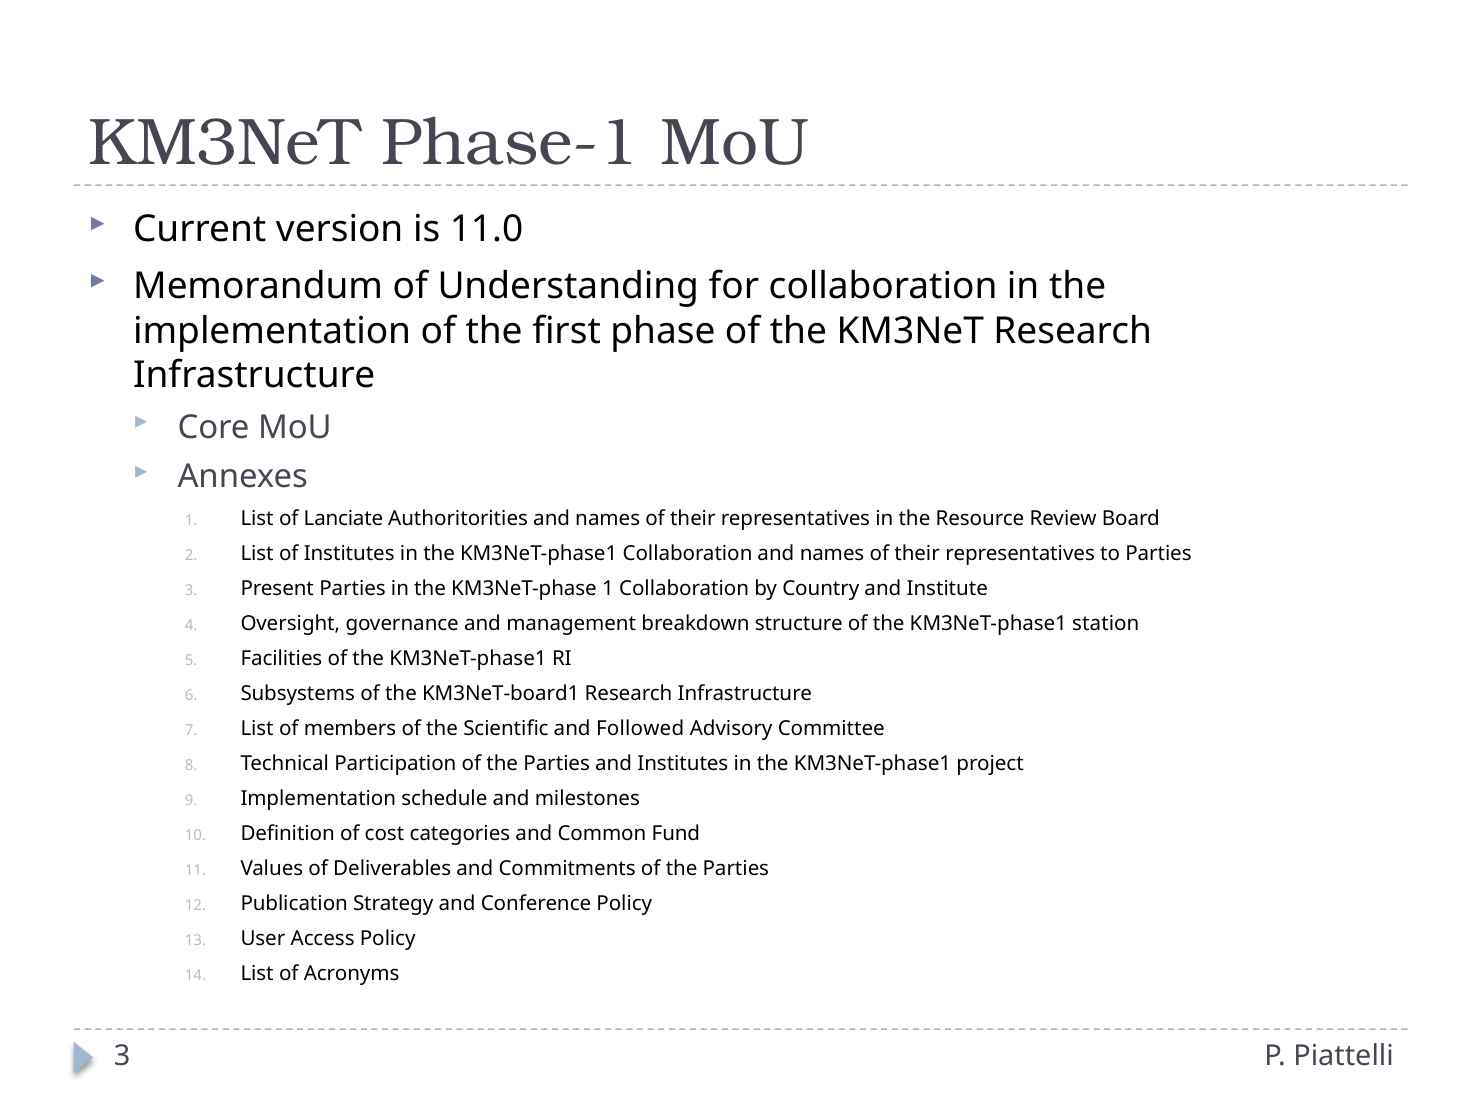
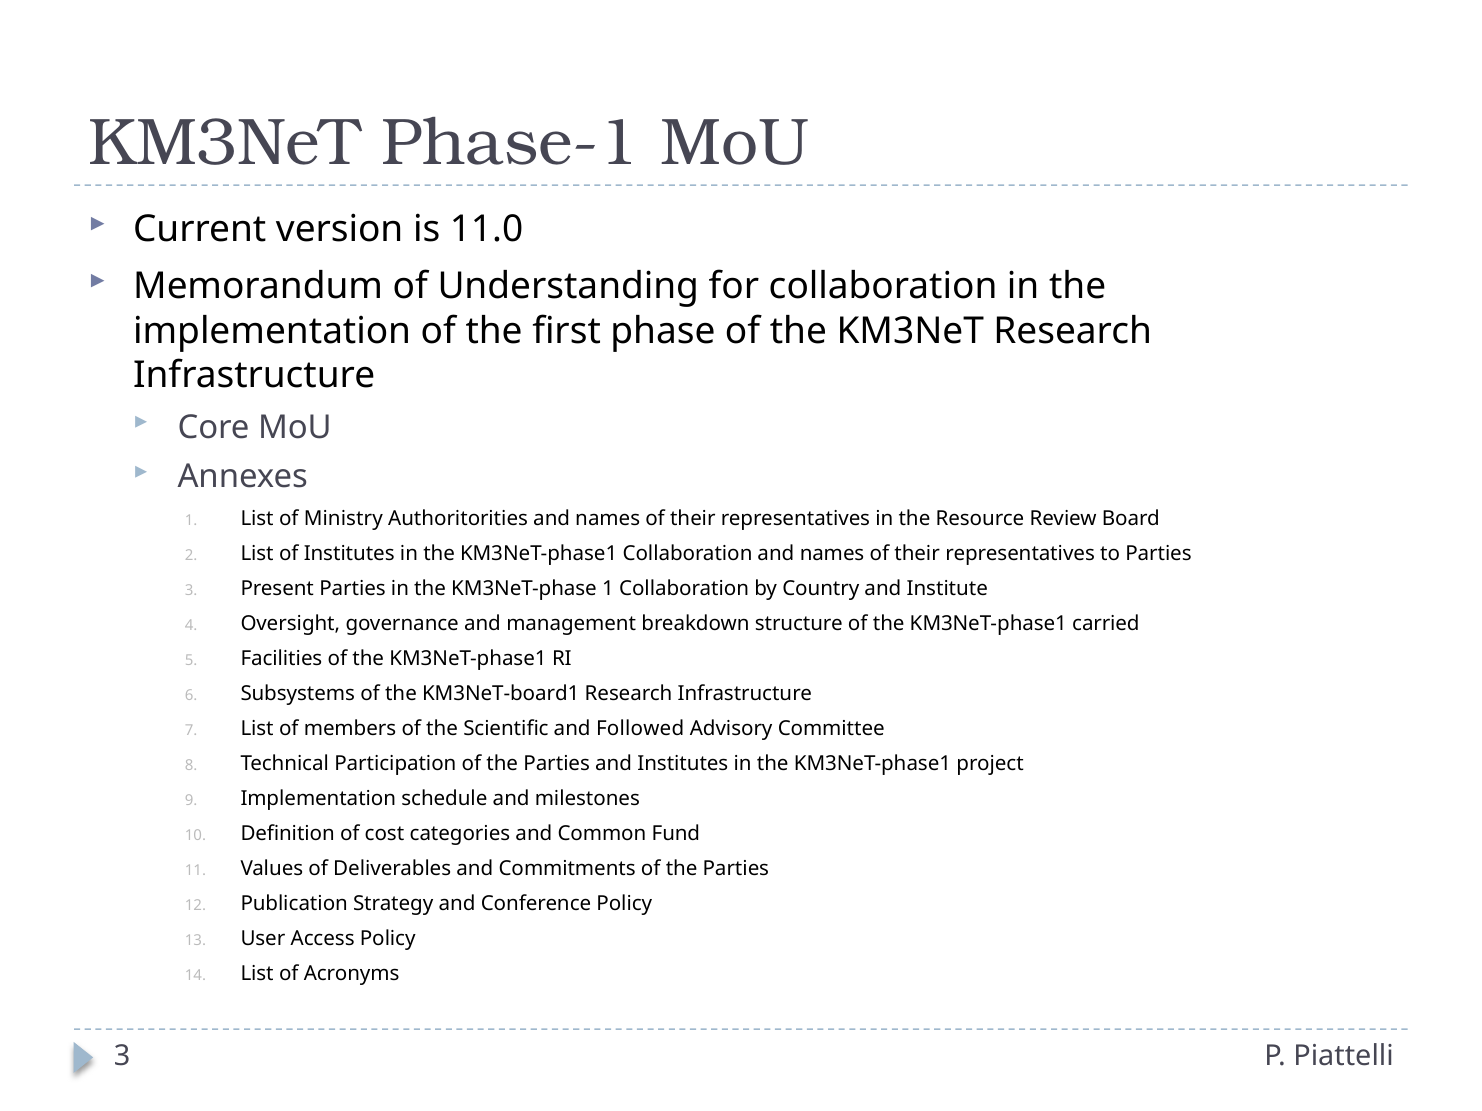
Lanciate: Lanciate -> Ministry
station: station -> carried
